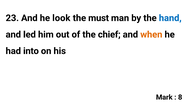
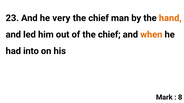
look: look -> very
must at (99, 18): must -> chief
hand colour: blue -> orange
